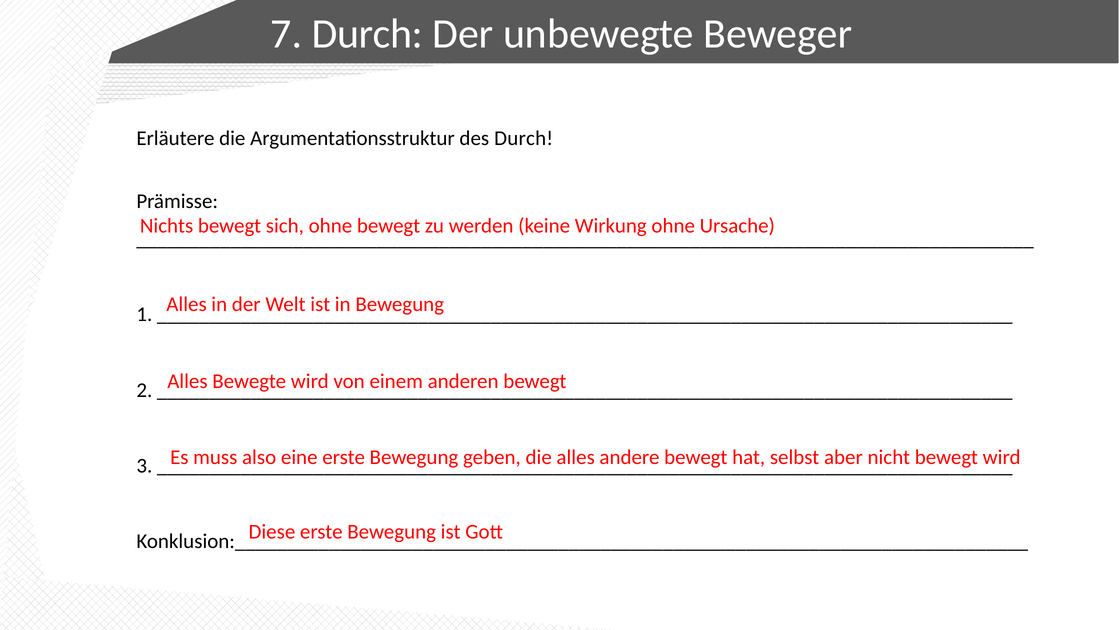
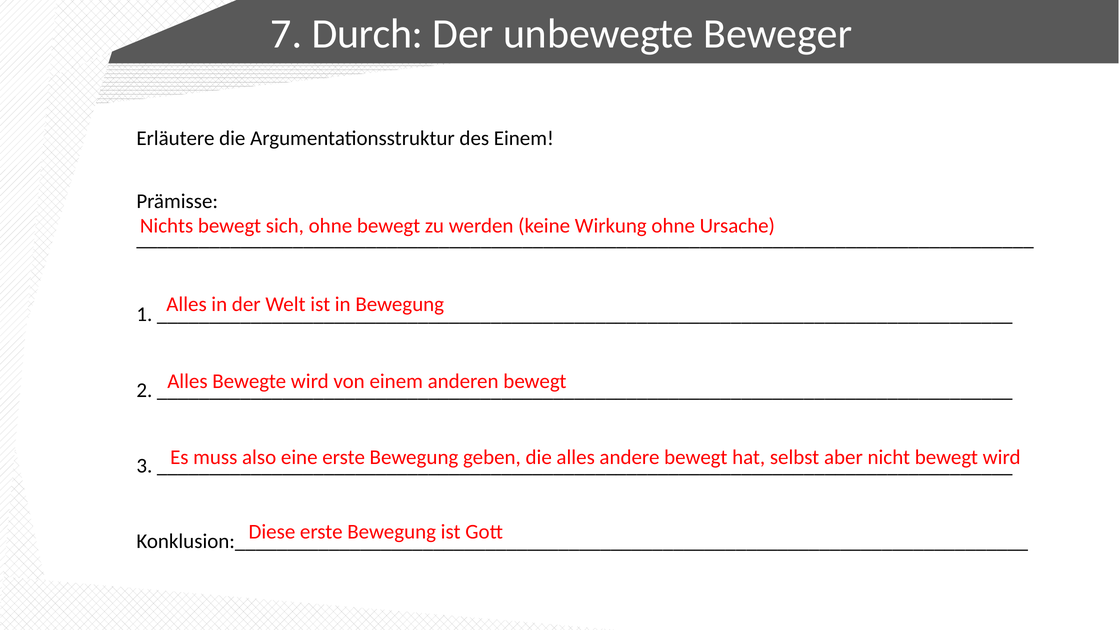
des Durch: Durch -> Einem
